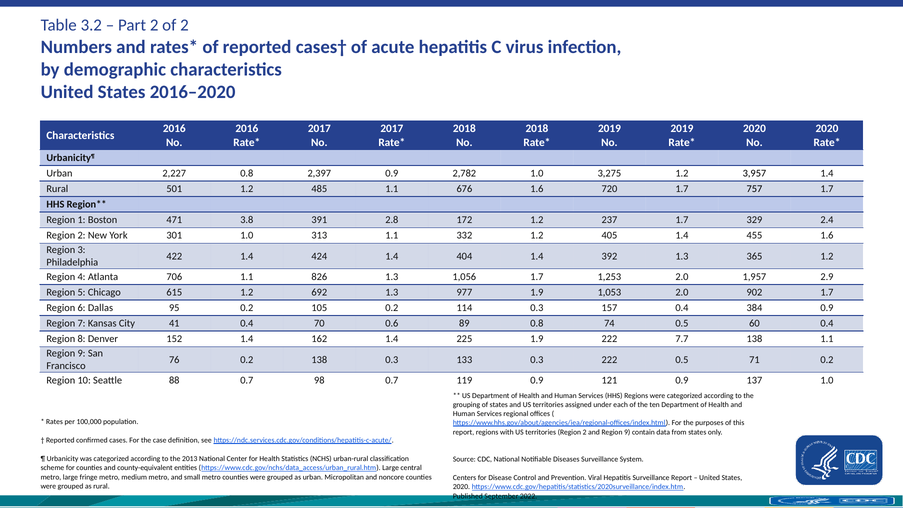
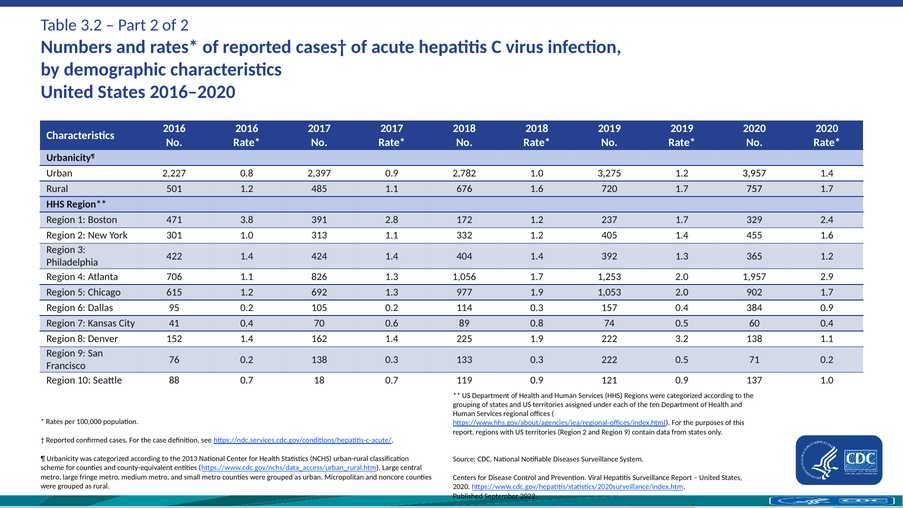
222 7.7: 7.7 -> 3.2
98: 98 -> 18
